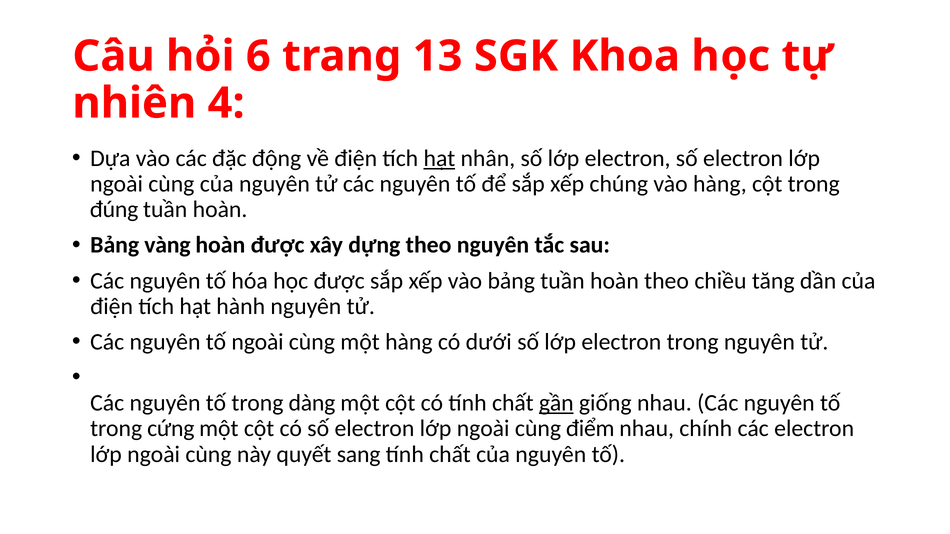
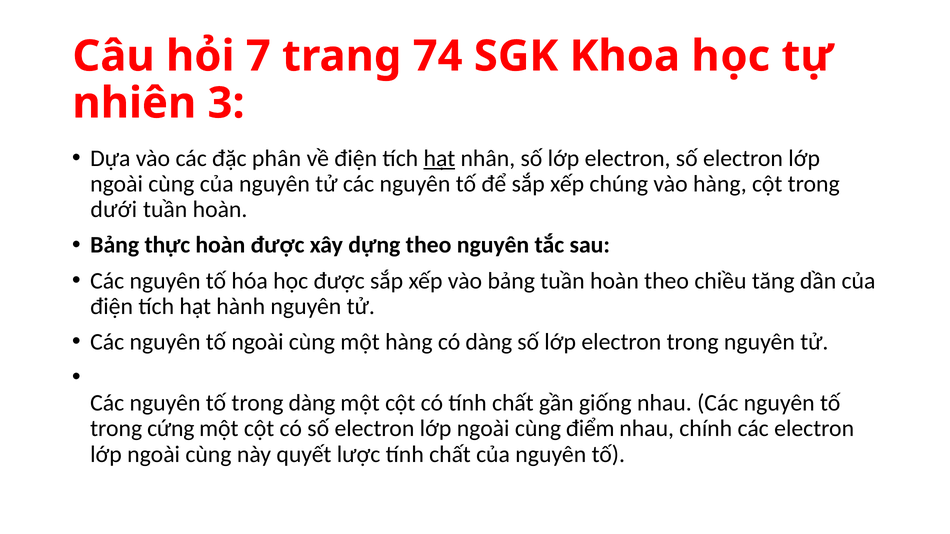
6: 6 -> 7
13: 13 -> 74
4: 4 -> 3
động: động -> phân
đúng: đúng -> dưới
vàng: vàng -> thực
có dưới: dưới -> dàng
gần underline: present -> none
sang: sang -> lược
